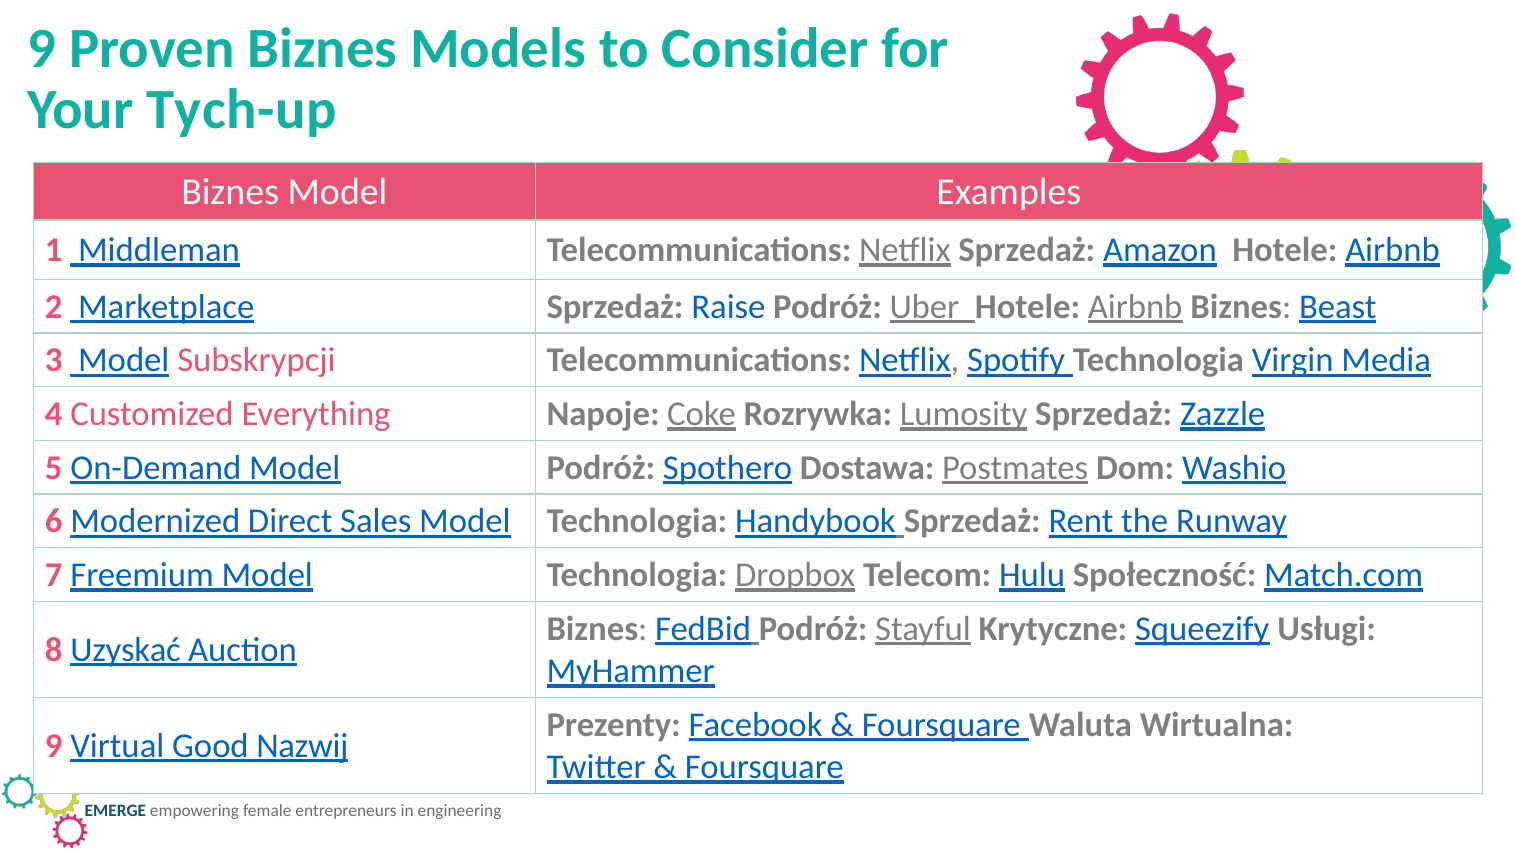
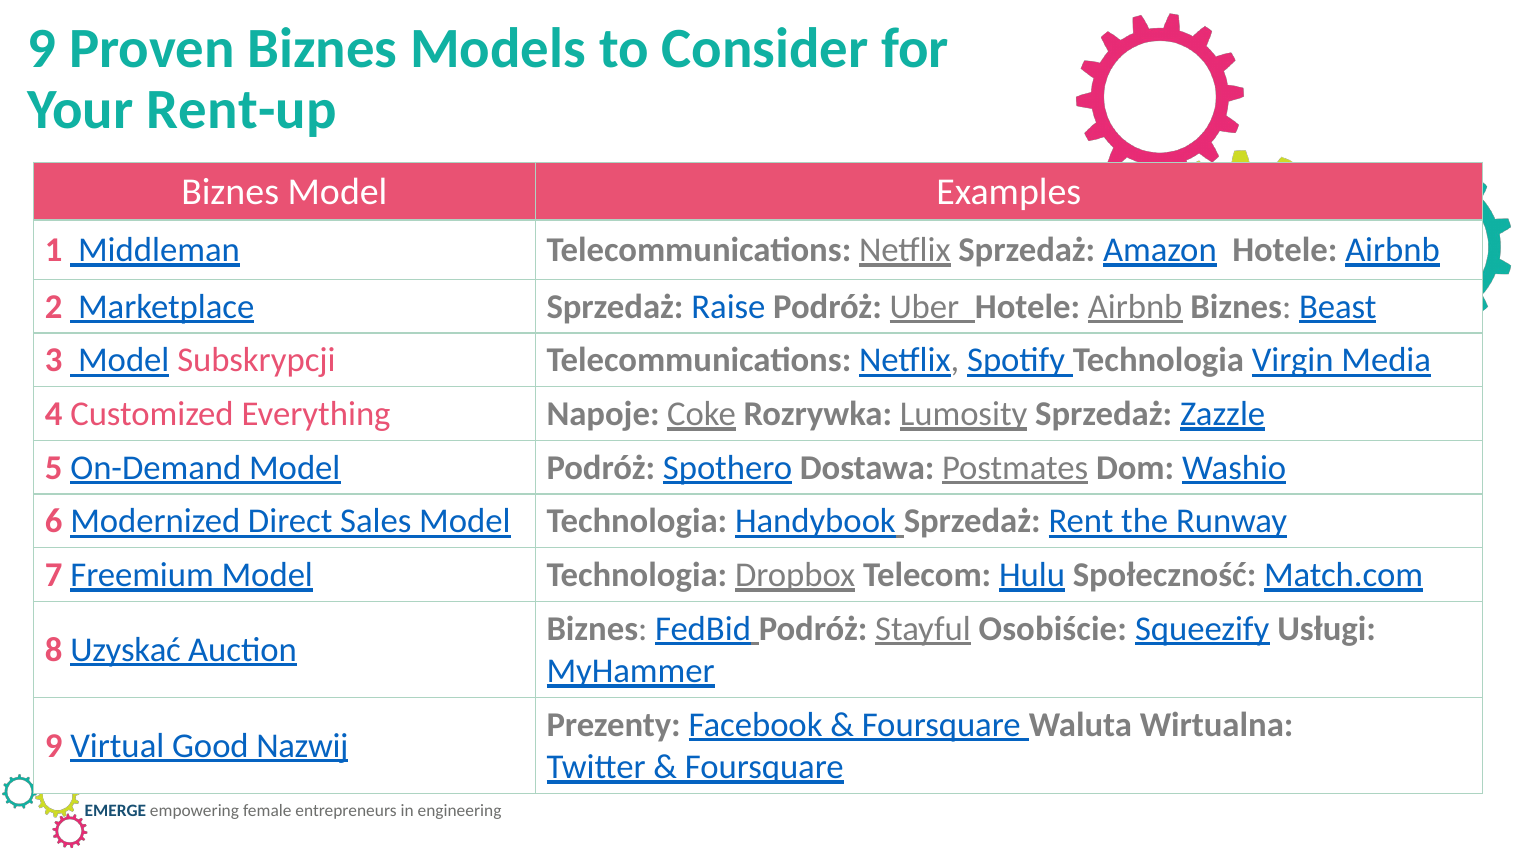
Tych-up: Tych-up -> Rent-up
Krytyczne: Krytyczne -> Osobiście
